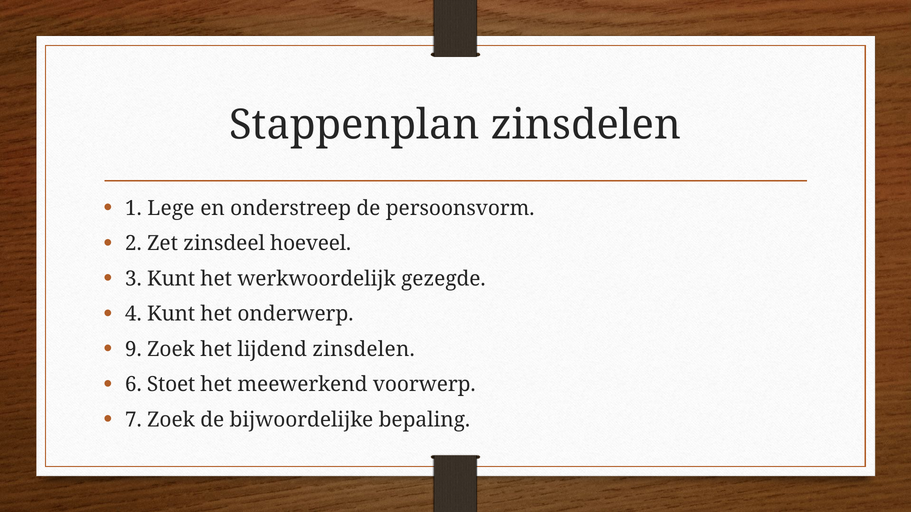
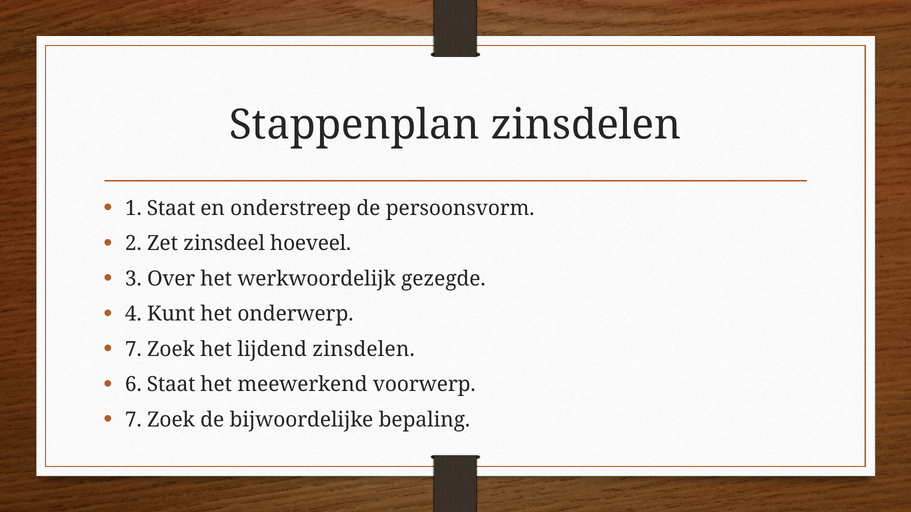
1 Lege: Lege -> Staat
3 Kunt: Kunt -> Over
9 at (133, 350): 9 -> 7
6 Stoet: Stoet -> Staat
